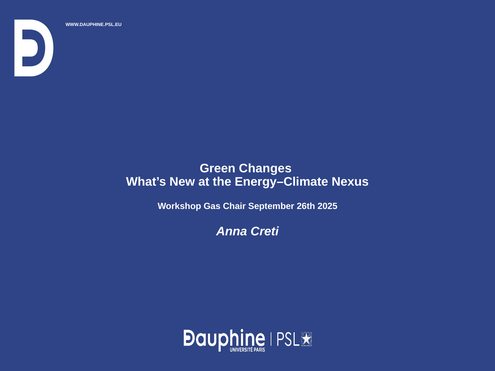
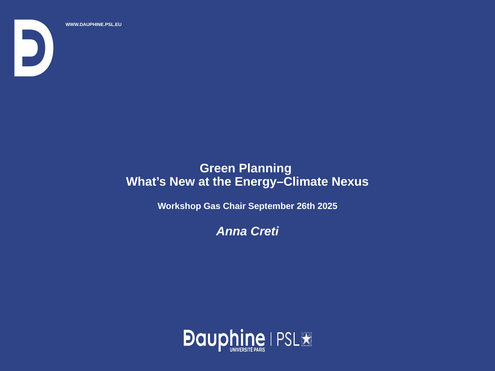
Changes: Changes -> Planning
